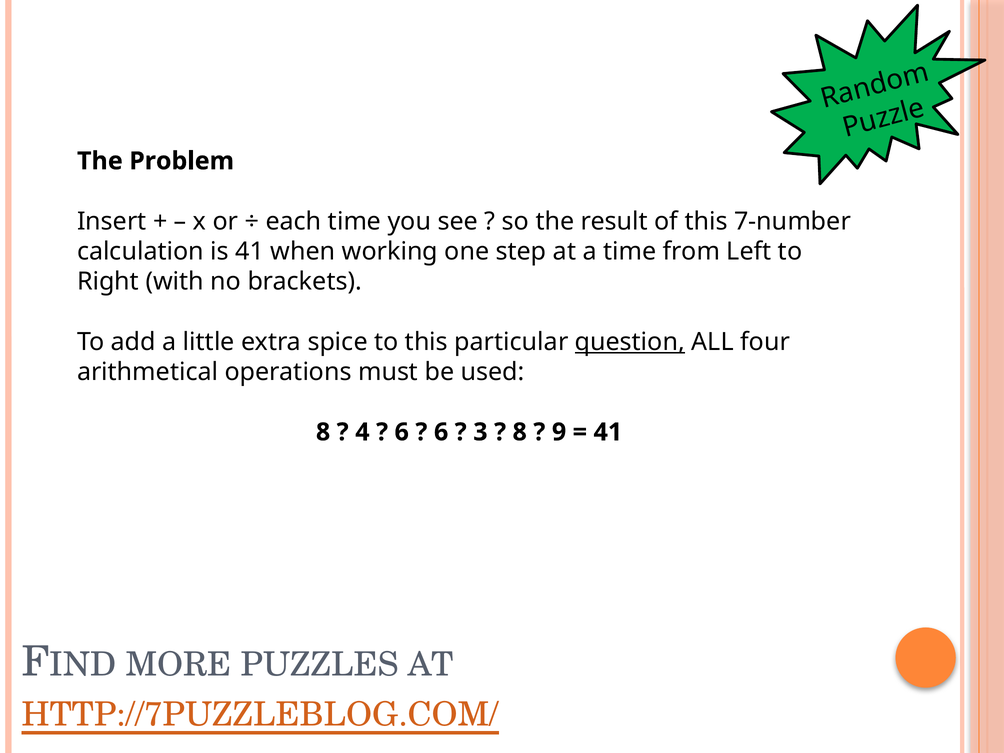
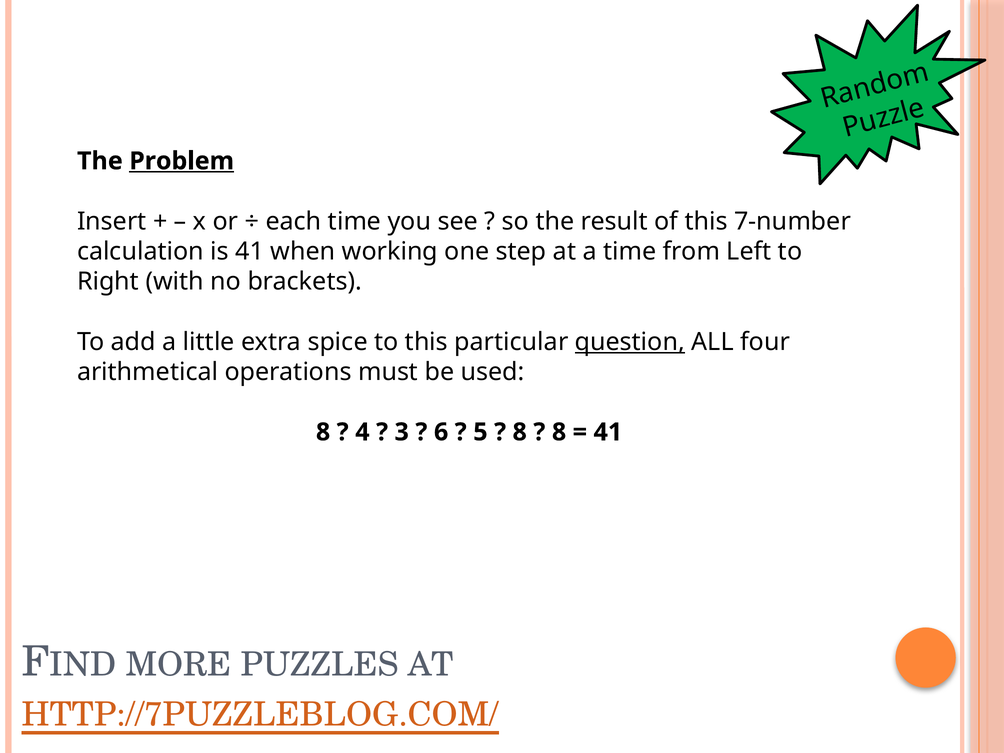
Problem underline: none -> present
6 at (402, 432): 6 -> 3
3: 3 -> 5
9 at (559, 432): 9 -> 8
